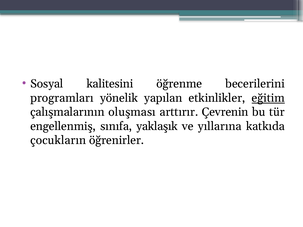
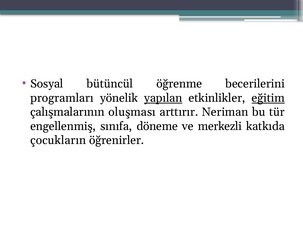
kalitesini: kalitesini -> bütüncül
yapılan underline: none -> present
Çevrenin: Çevrenin -> Neriman
yaklaşık: yaklaşık -> döneme
yıllarına: yıllarına -> merkezli
